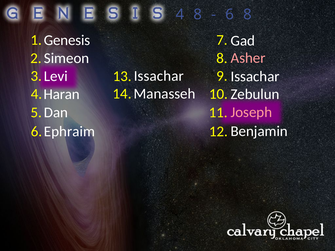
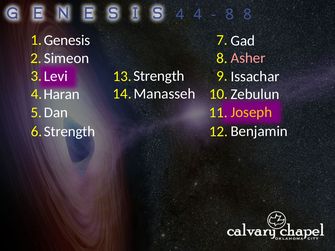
4 8: 8 -> 4
6 at (230, 14): 6 -> 8
Issachar at (159, 76): Issachar -> Strength
Joseph colour: pink -> yellow
Ephraim at (69, 132): Ephraim -> Strength
